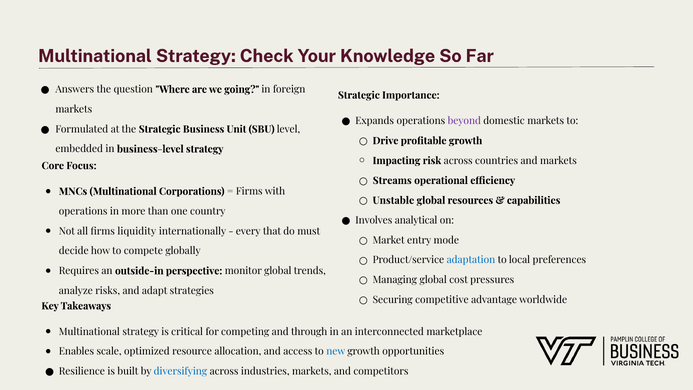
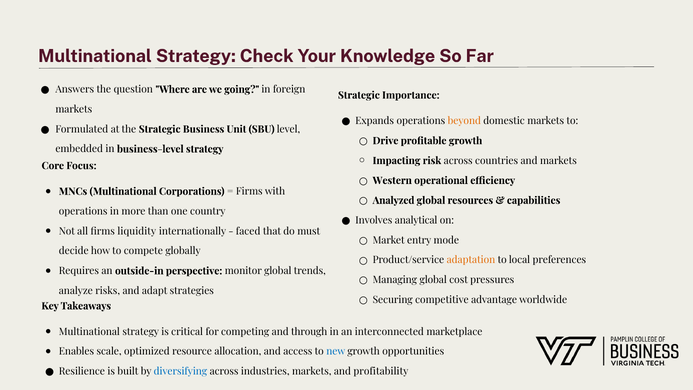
beyond colour: purple -> orange
Streams: Streams -> Western
Unstable: Unstable -> Analyzed
every: every -> faced
adaptation colour: blue -> orange
competitors: competitors -> profitability
